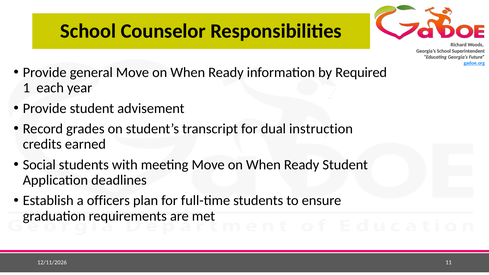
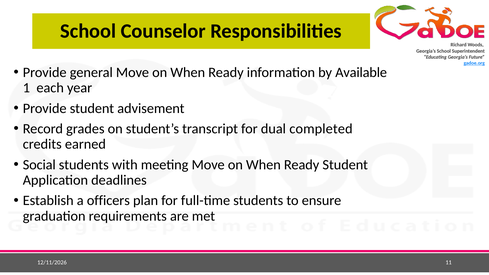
Required: Required -> Available
instruction: instruction -> completed
